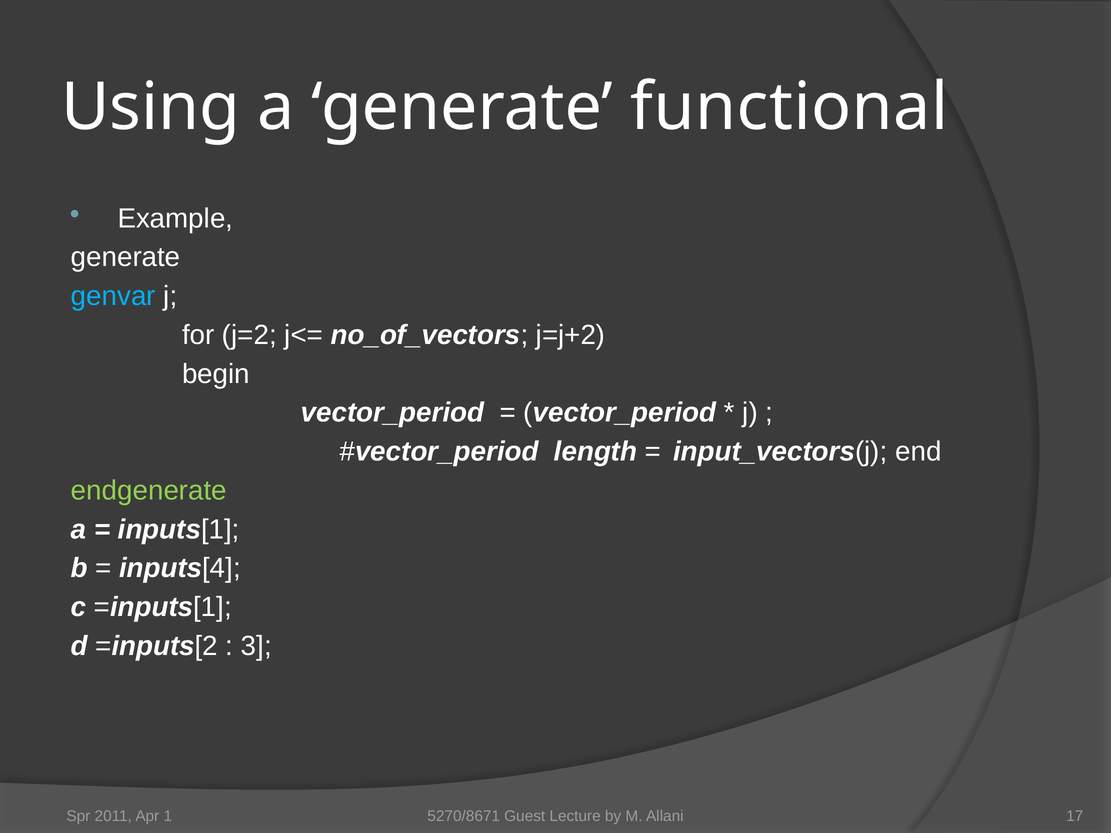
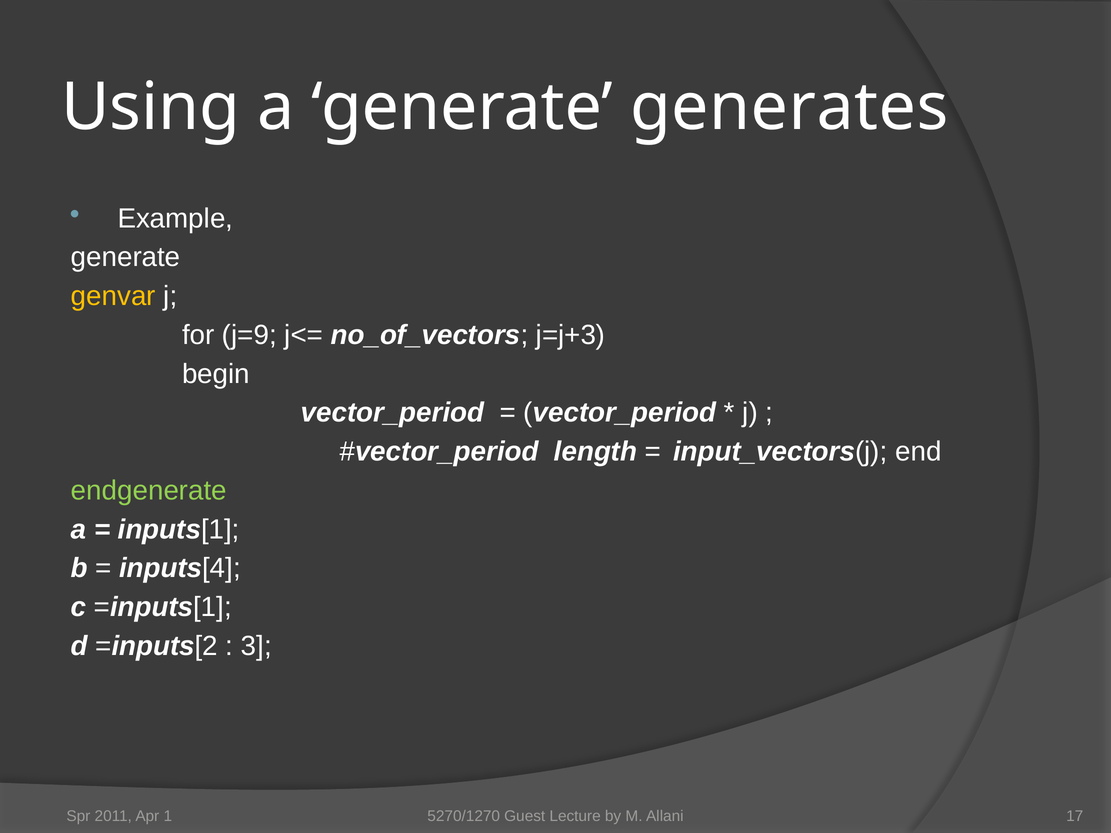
functional: functional -> generates
genvar colour: light blue -> yellow
j=2: j=2 -> j=9
j=j+2: j=j+2 -> j=j+3
5270/8671: 5270/8671 -> 5270/1270
